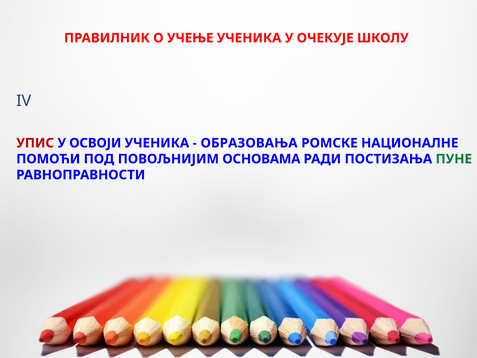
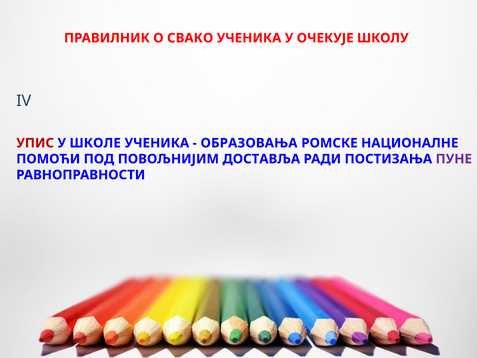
УЧЕЊЕ: УЧЕЊЕ -> СВАКО
ОСВОЈИ: ОСВОЈИ -> ШКОЛЕ
ОСНОВАМА: ОСНОВАМА -> ДОСТАВЉА
ПУНЕ colour: green -> purple
